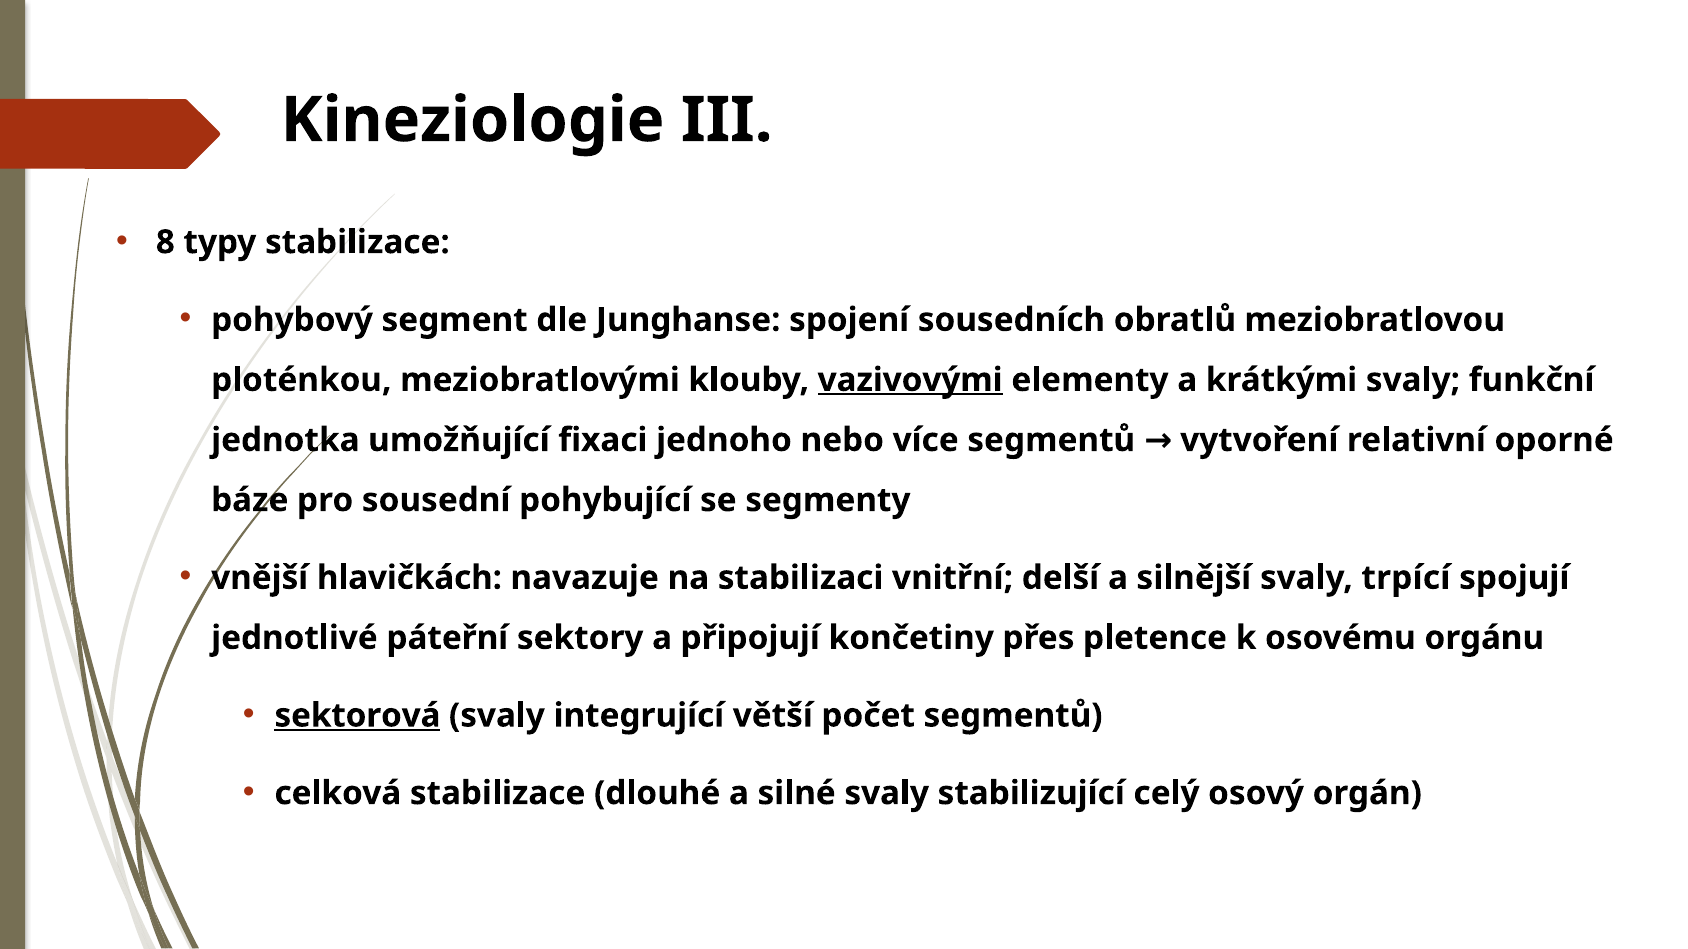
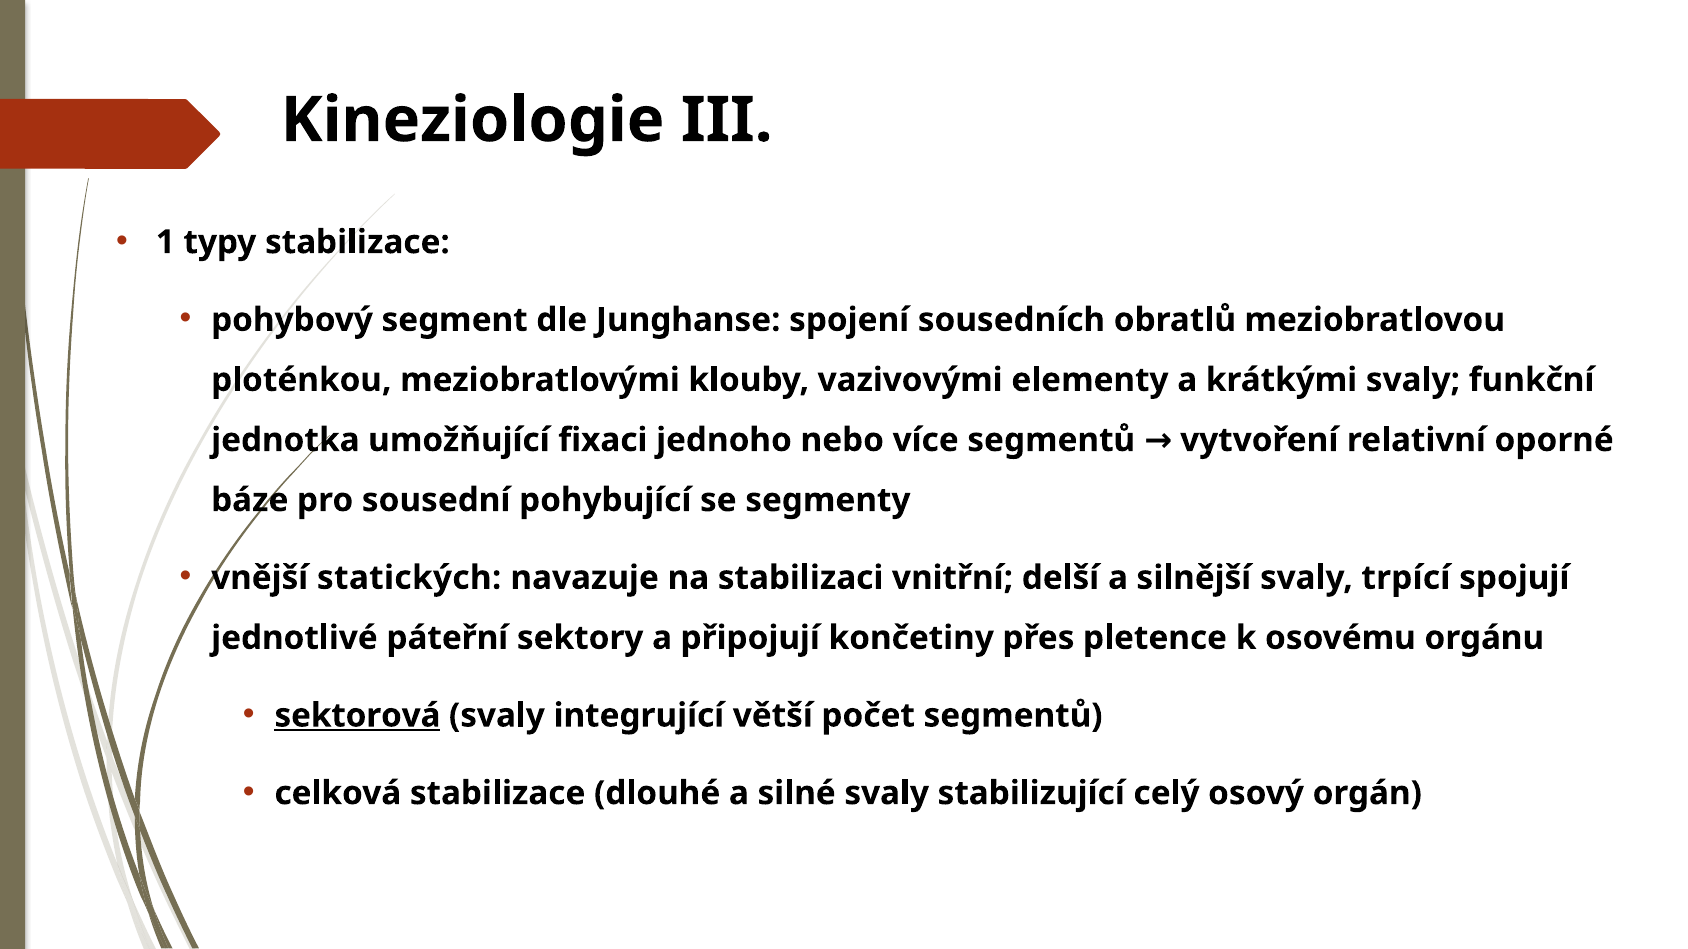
8: 8 -> 1
vazivovými underline: present -> none
hlavičkách: hlavičkách -> statických
